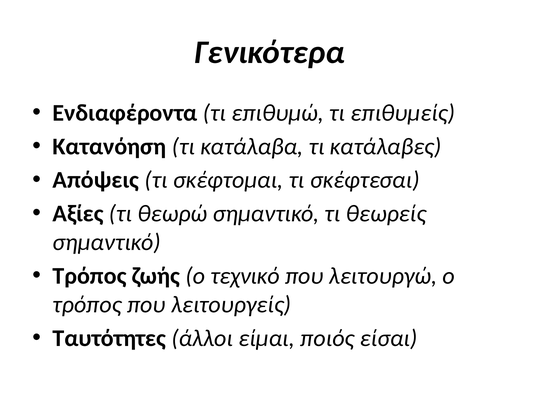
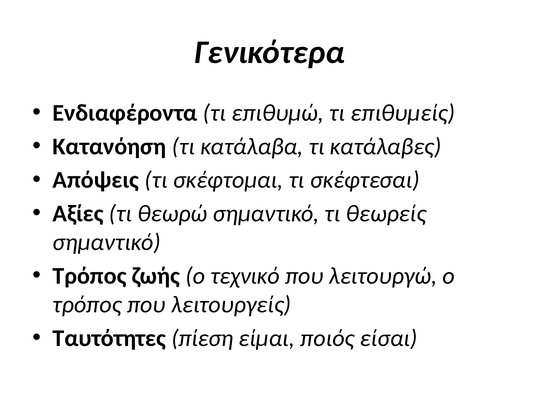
άλλοι: άλλοι -> πίεση
